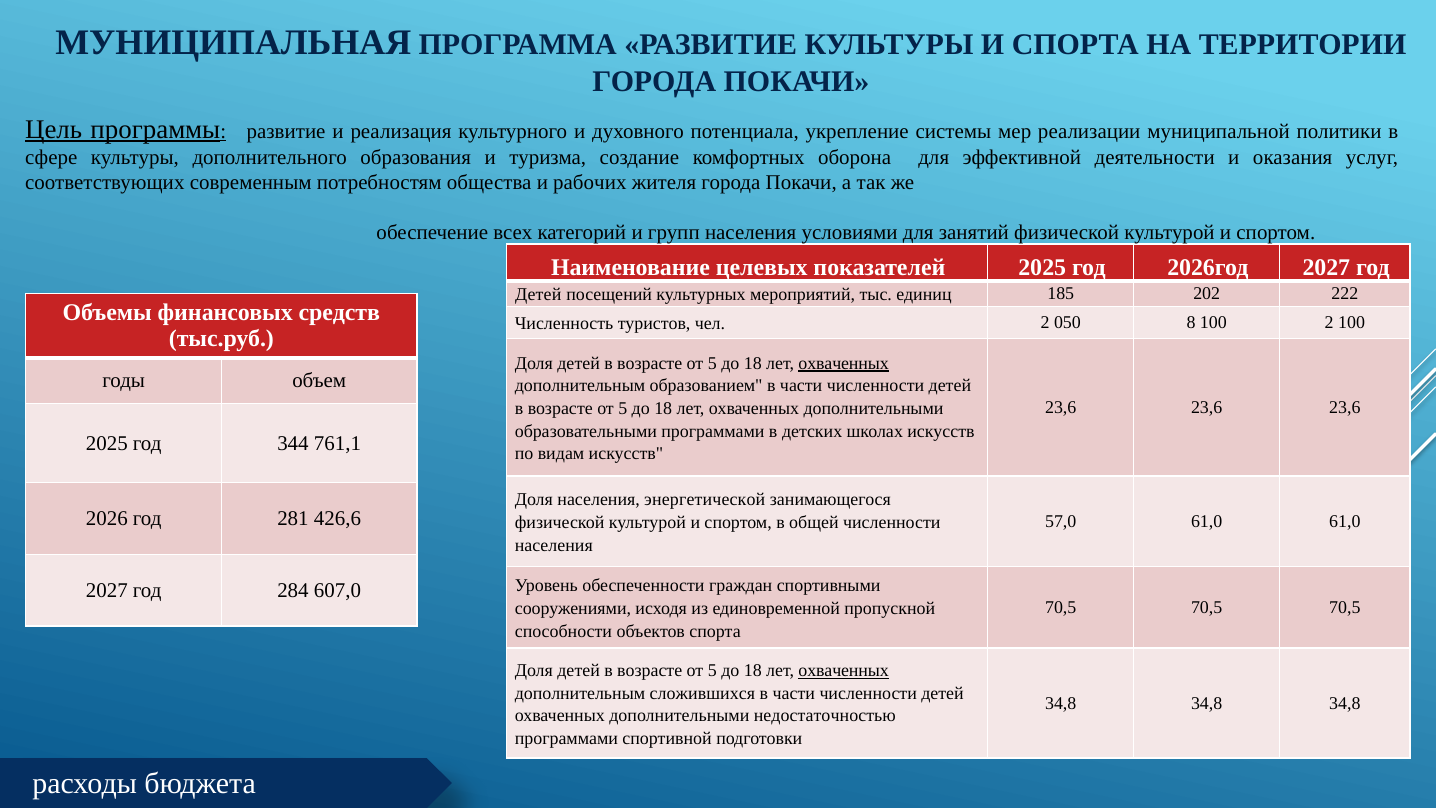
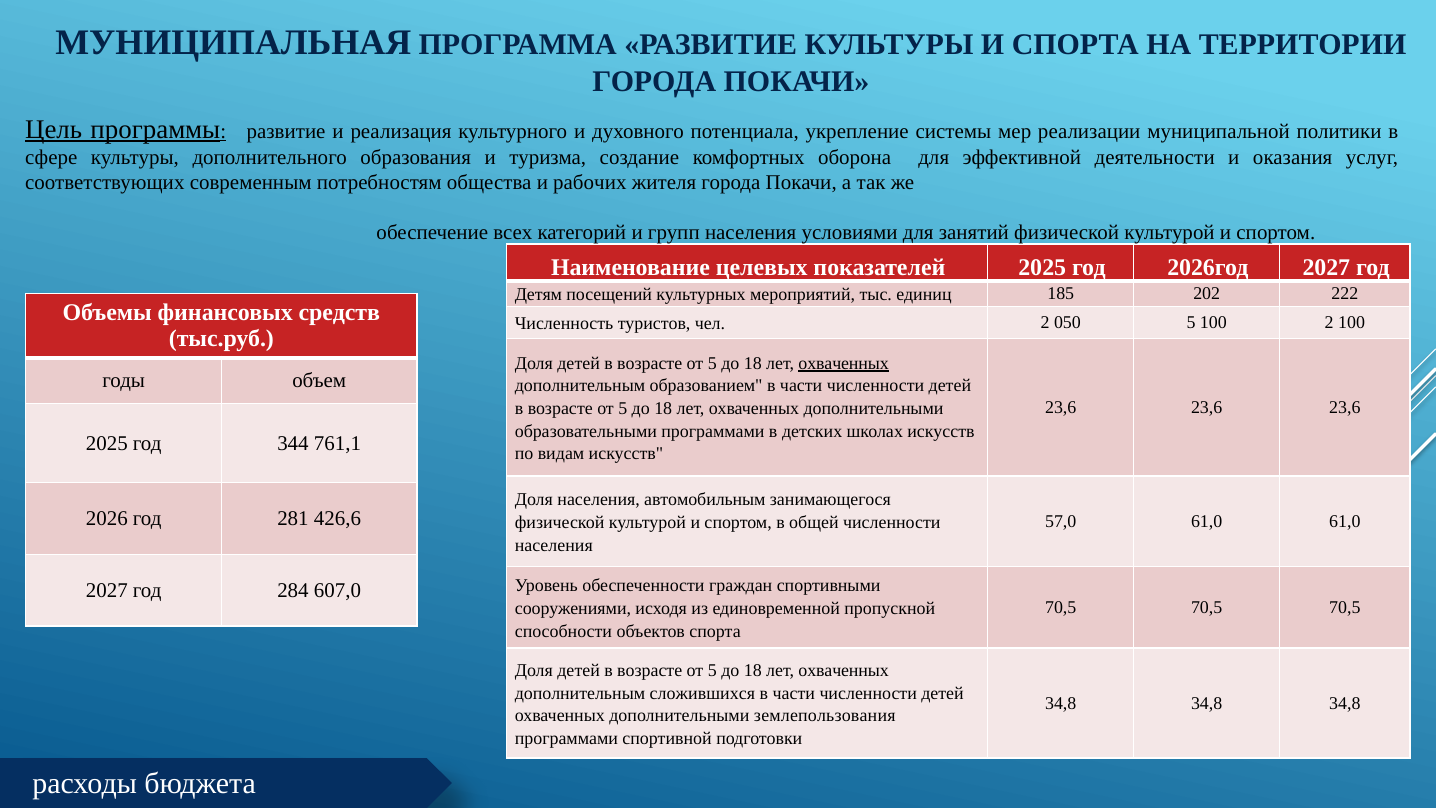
Детей at (538, 295): Детей -> Детям
050 8: 8 -> 5
энергетической: энергетической -> автомобильным
охваченных at (844, 670) underline: present -> none
недостаточностью: недостаточностью -> землепользования
